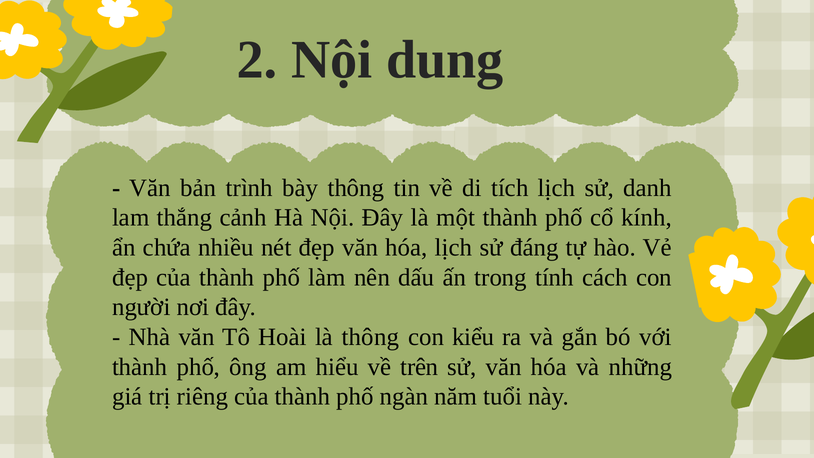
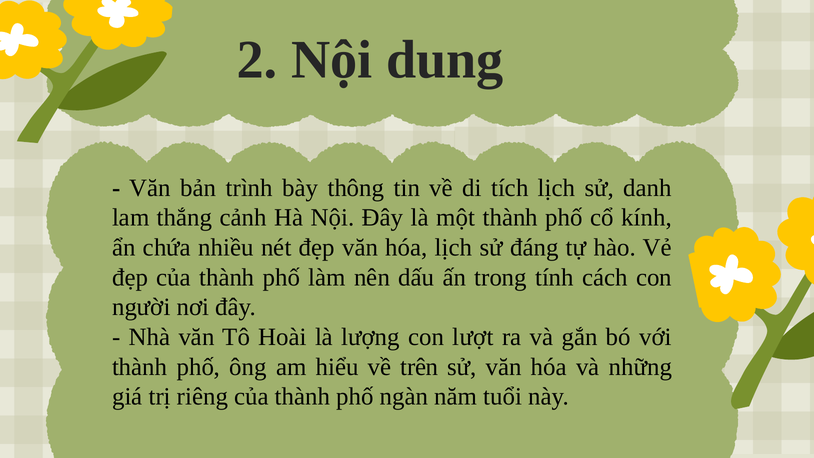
là thông: thông -> lượng
kiểu: kiểu -> lượt
